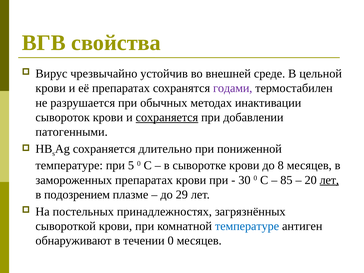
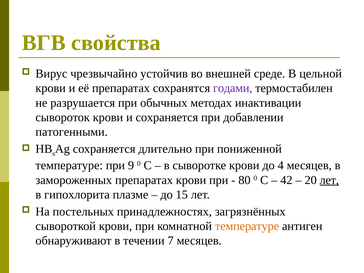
сохраняется at (167, 117) underline: present -> none
5: 5 -> 9
8: 8 -> 4
30: 30 -> 80
85: 85 -> 42
подозрением: подозрением -> гипохлорита
29: 29 -> 15
температуре at (247, 226) colour: blue -> orange
течении 0: 0 -> 7
